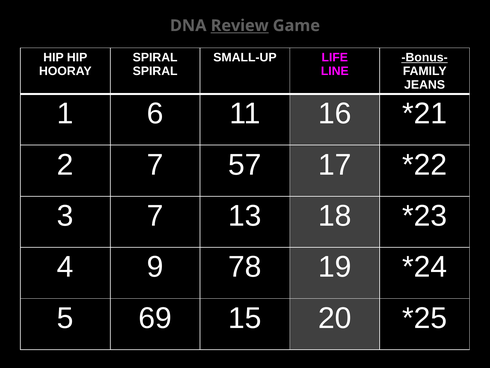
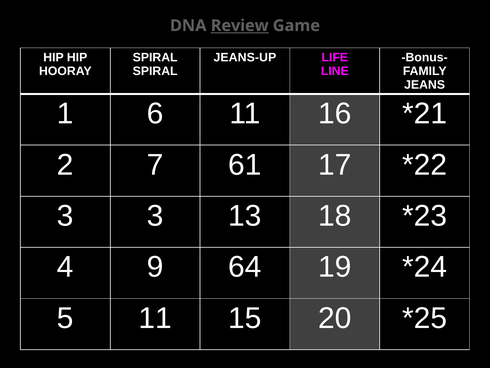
SMALL-UP: SMALL-UP -> JEANS-UP
Bonus- underline: present -> none
57: 57 -> 61
3 7: 7 -> 3
78: 78 -> 64
5 69: 69 -> 11
